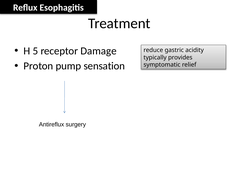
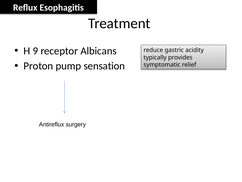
5: 5 -> 9
Damage: Damage -> Albicans
